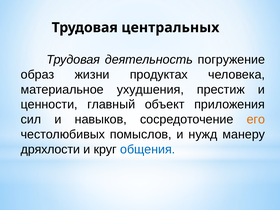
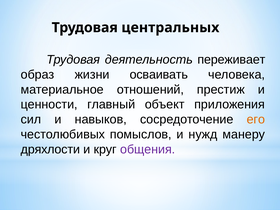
погружение: погружение -> переживает
продуктах: продуктах -> осваивать
ухудшения: ухудшения -> отношений
общения colour: blue -> purple
